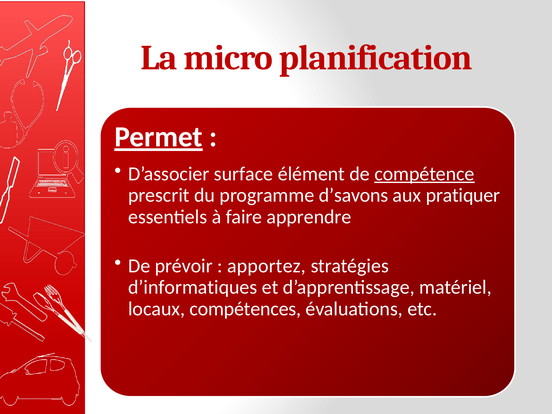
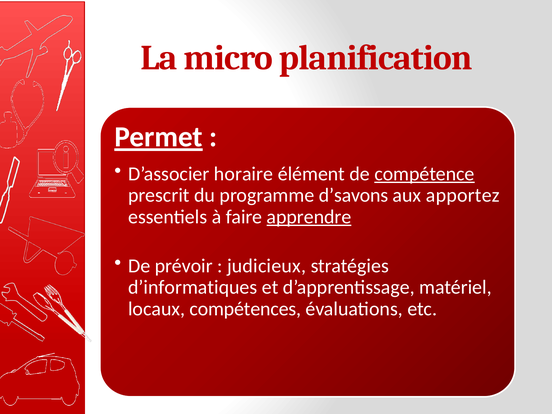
surface: surface -> horaire
pratiquer: pratiquer -> apportez
apprendre underline: none -> present
apportez: apportez -> judicieux
